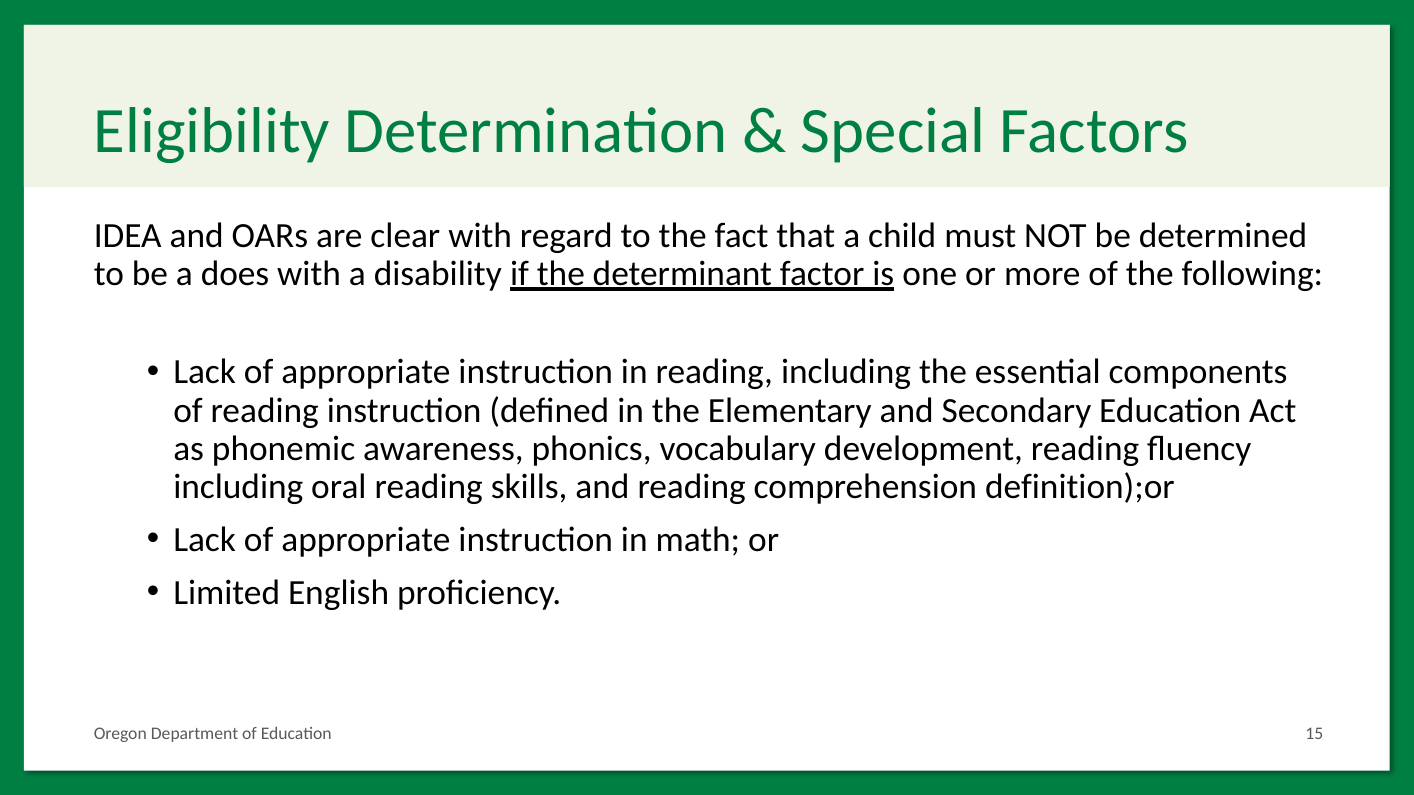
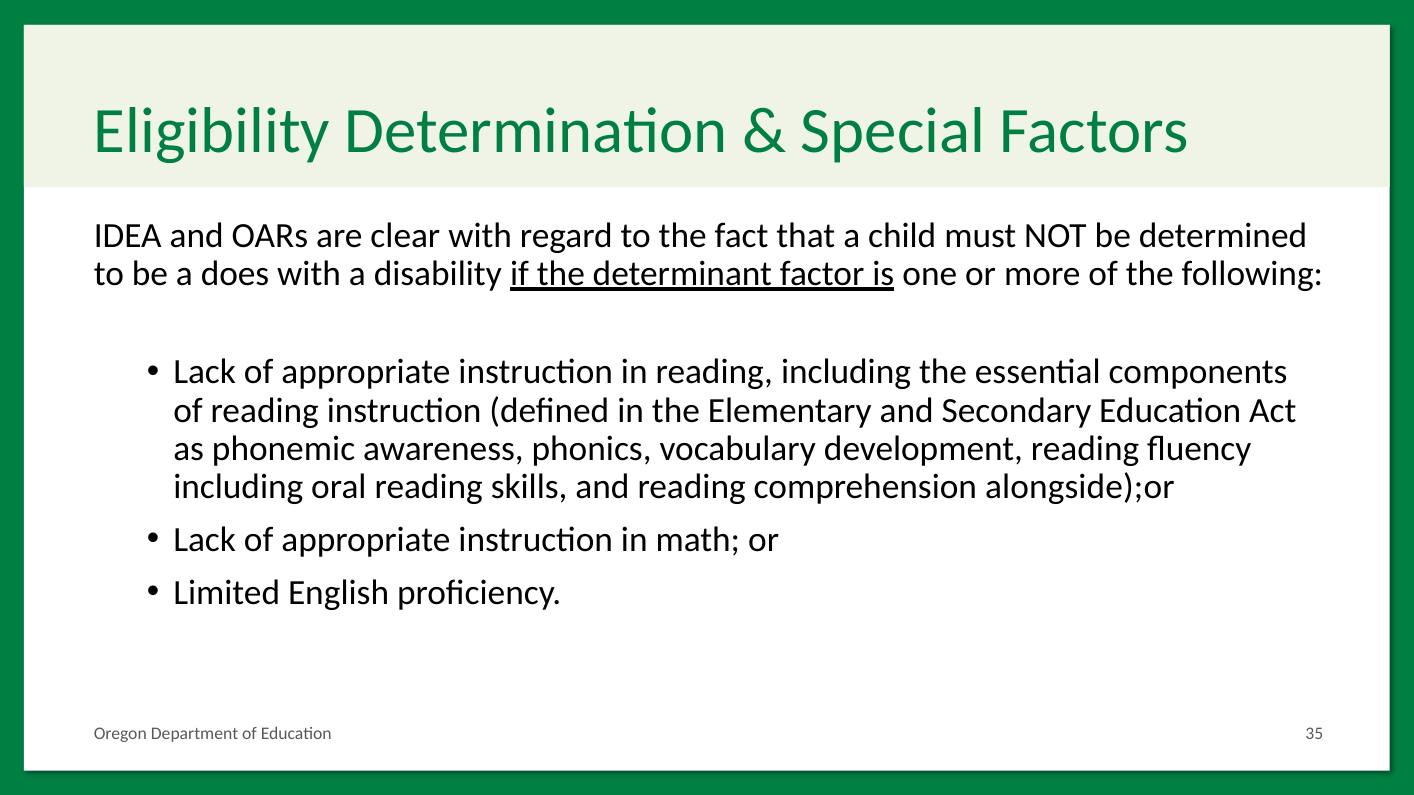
definition);or: definition);or -> alongside);or
15: 15 -> 35
